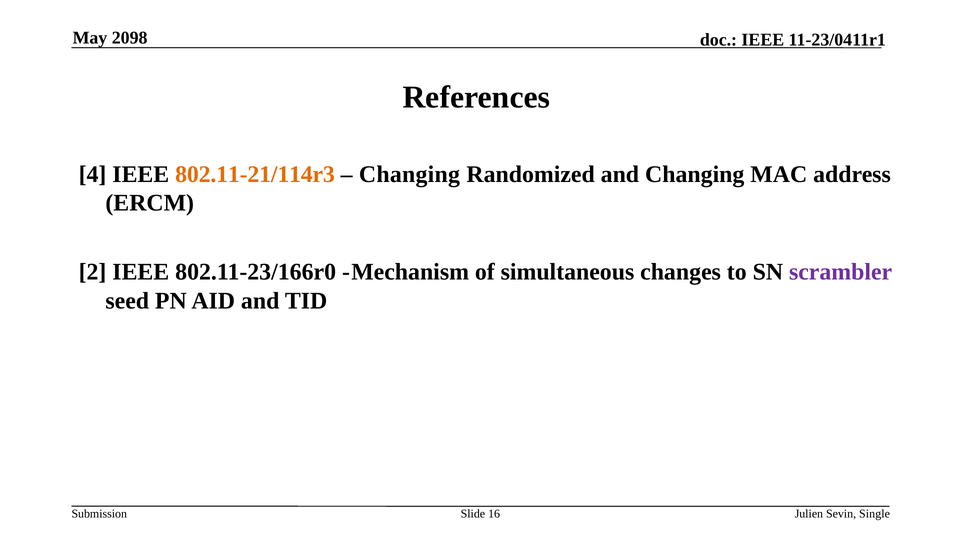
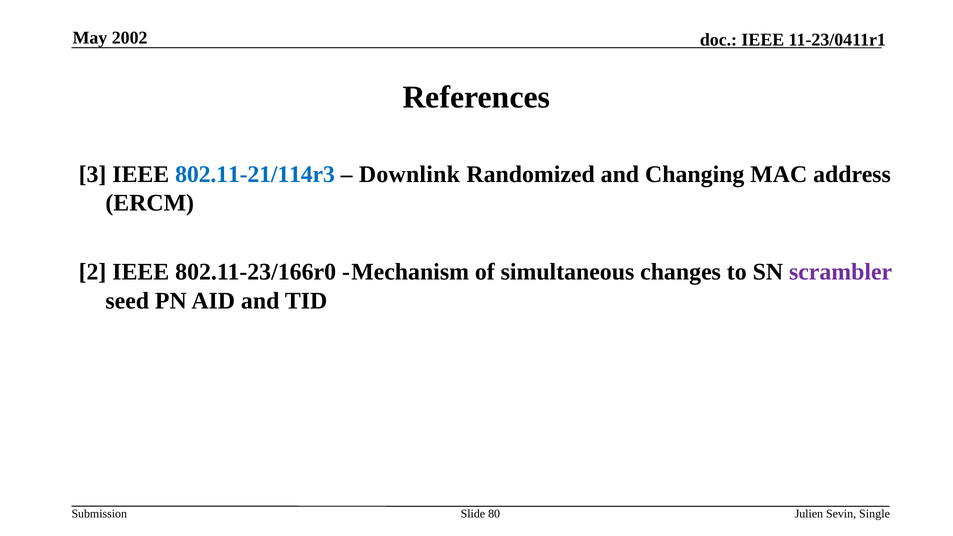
2098: 2098 -> 2002
4: 4 -> 3
802.11-21/114r3 colour: orange -> blue
Changing at (409, 174): Changing -> Downlink
16: 16 -> 80
